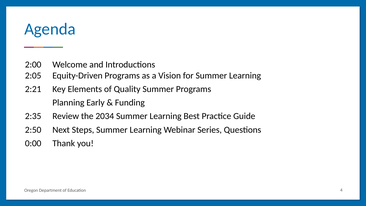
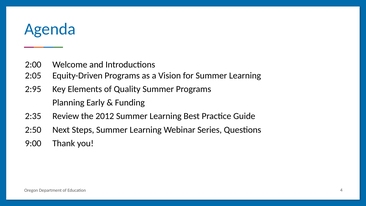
2:21: 2:21 -> 2:95
2034: 2034 -> 2012
0:00: 0:00 -> 9:00
